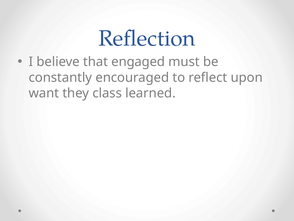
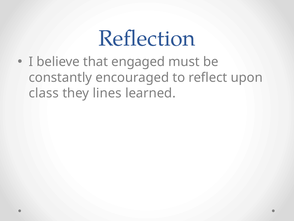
want: want -> class
class: class -> lines
